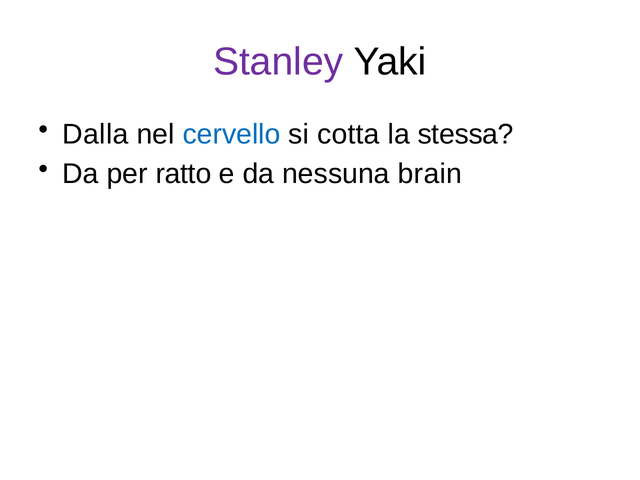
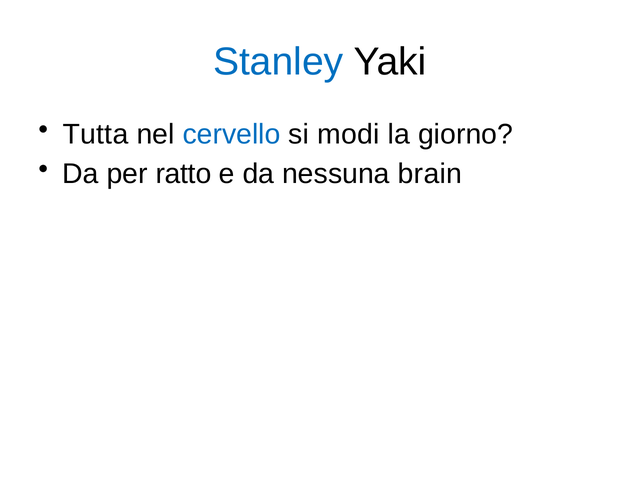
Stanley colour: purple -> blue
Dalla: Dalla -> Tutta
cotta: cotta -> modi
stessa: stessa -> giorno
